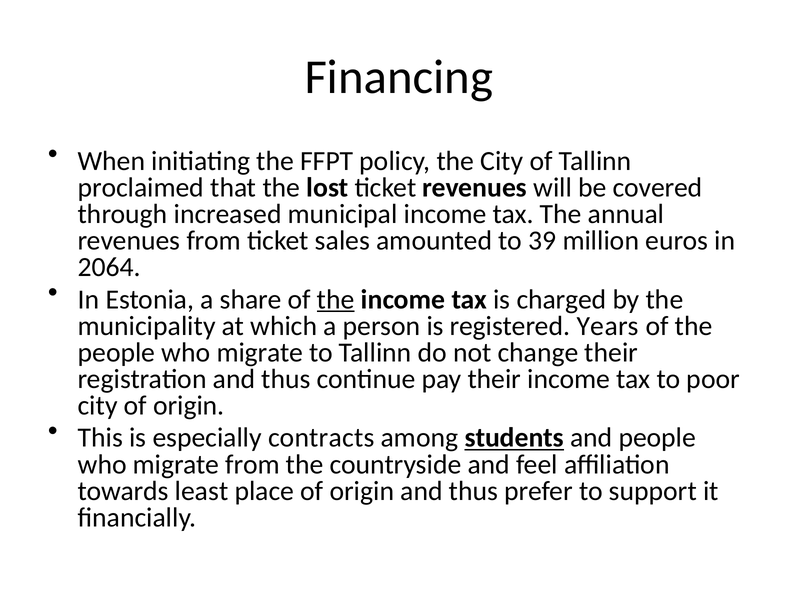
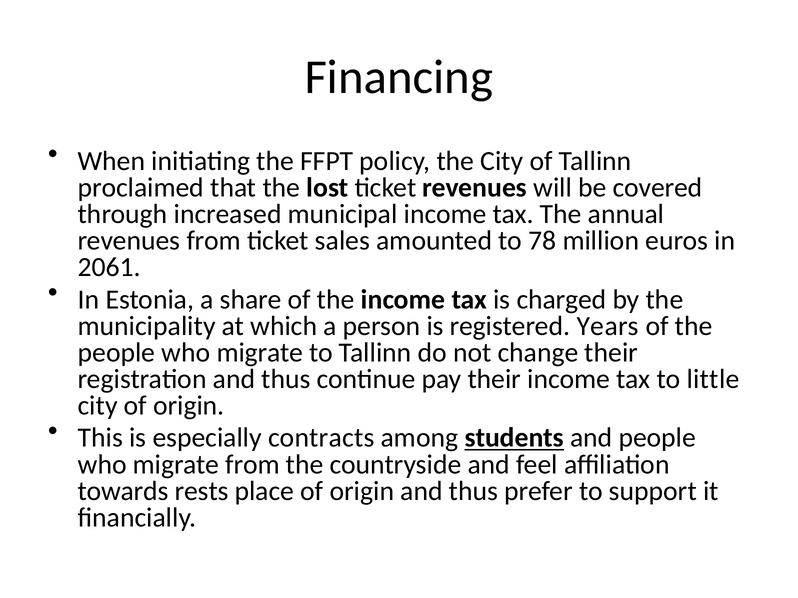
39: 39 -> 78
2064: 2064 -> 2061
the at (336, 300) underline: present -> none
poor: poor -> little
least: least -> rests
